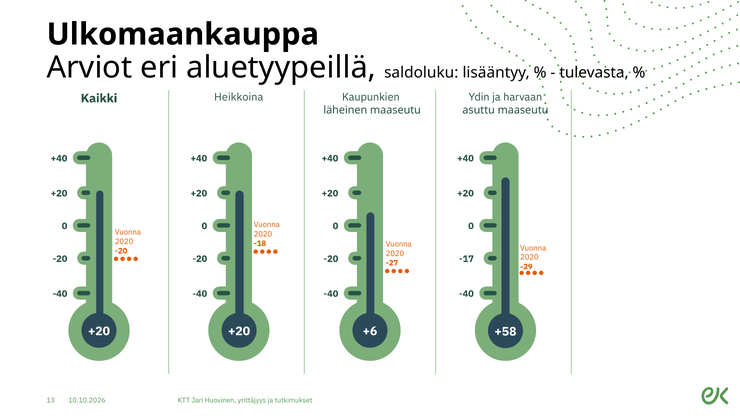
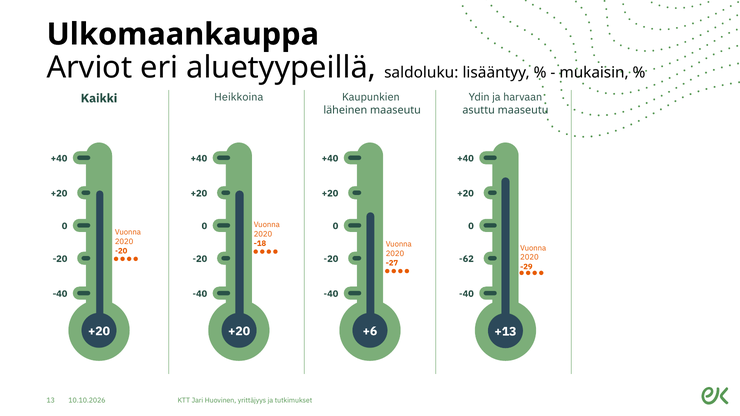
tulevasta: tulevasta -> mukaisin
-17: -17 -> -62
+58: +58 -> +13
